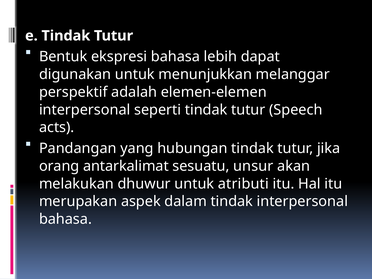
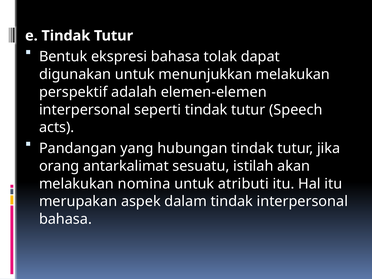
lebih: lebih -> tolak
menunjukkan melanggar: melanggar -> melakukan
unsur: unsur -> istilah
dhuwur: dhuwur -> nomina
